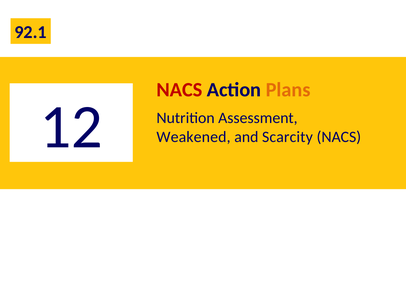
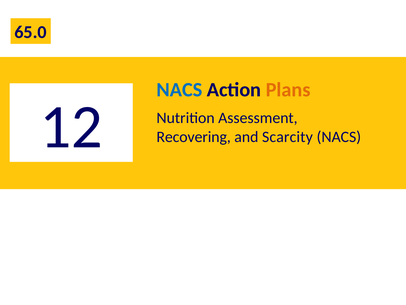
92.1: 92.1 -> 65.0
NACS at (179, 90) colour: red -> blue
Weakened: Weakened -> Recovering
